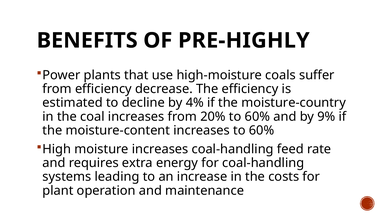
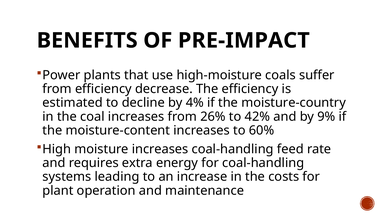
PRE-HIGHLY: PRE-HIGHLY -> PRE-IMPACT
20%: 20% -> 26%
60% at (257, 117): 60% -> 42%
